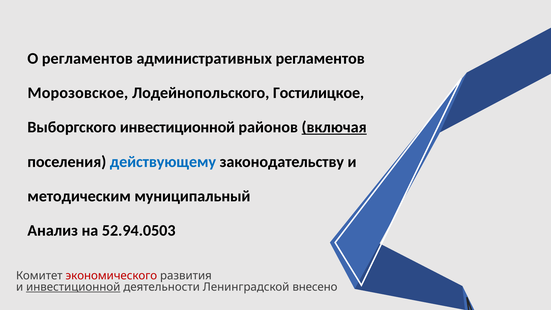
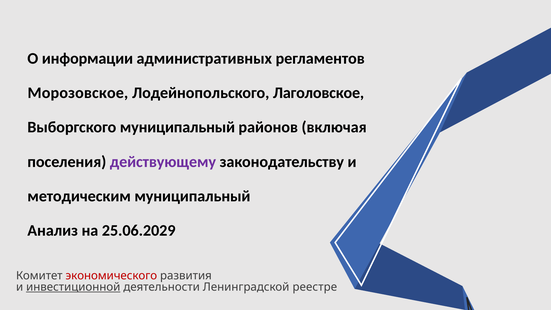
О регламентов: регламентов -> информации
Гостилицкое: Гостилицкое -> Лаголовское
Выборгского инвестиционной: инвестиционной -> муниципальный
включая underline: present -> none
действующему colour: blue -> purple
52.94.0503: 52.94.0503 -> 25.06.2029
внесено: внесено -> реестре
